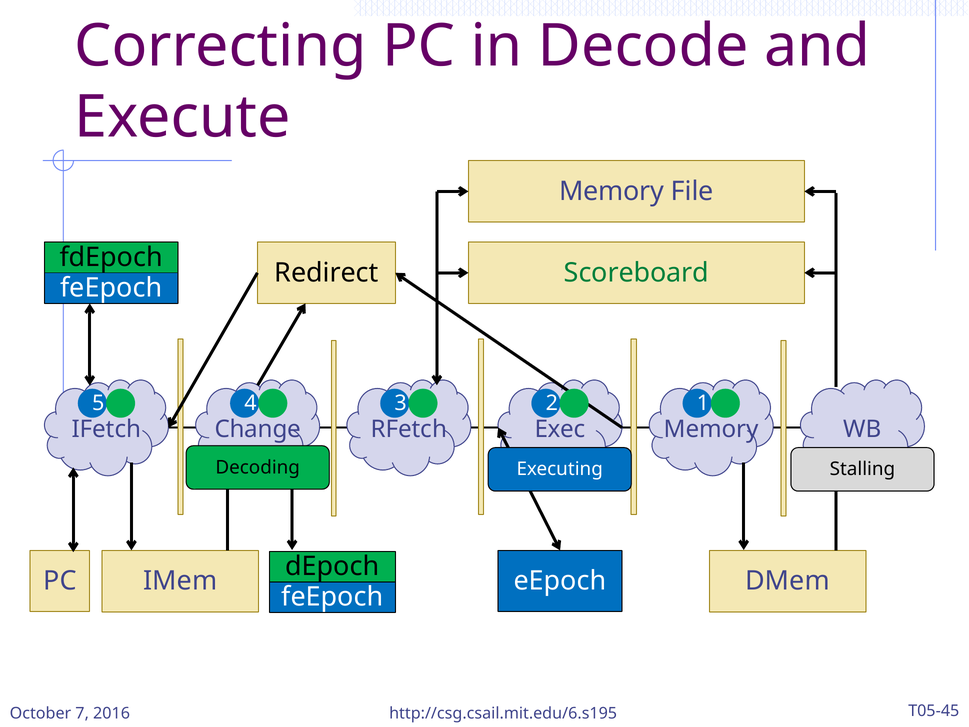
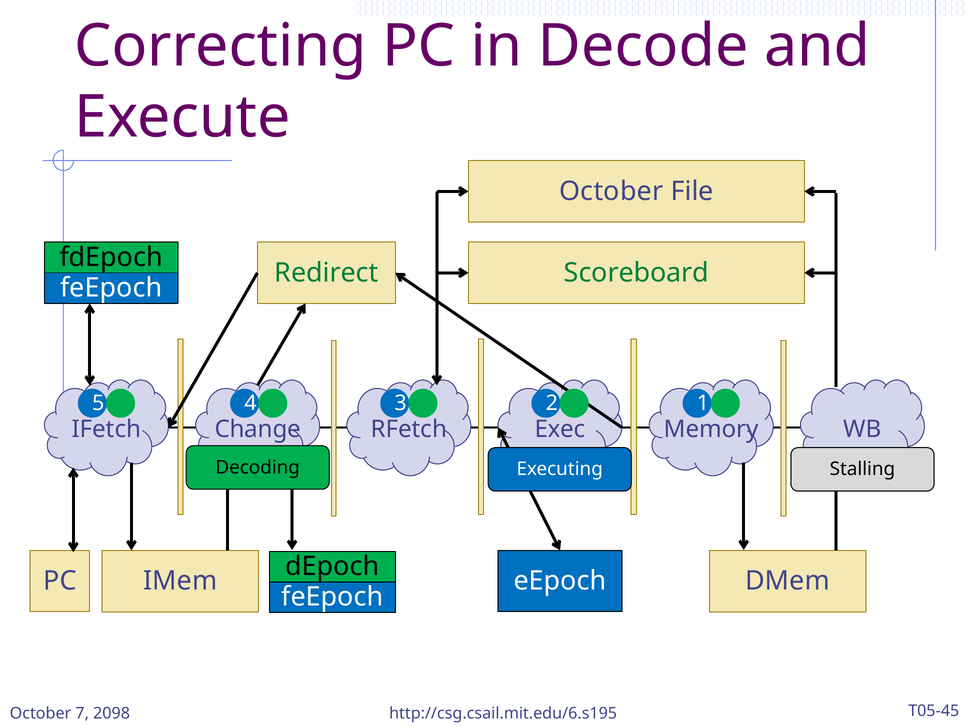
Memory at (611, 191): Memory -> October
Redirect colour: black -> green
2016: 2016 -> 2098
